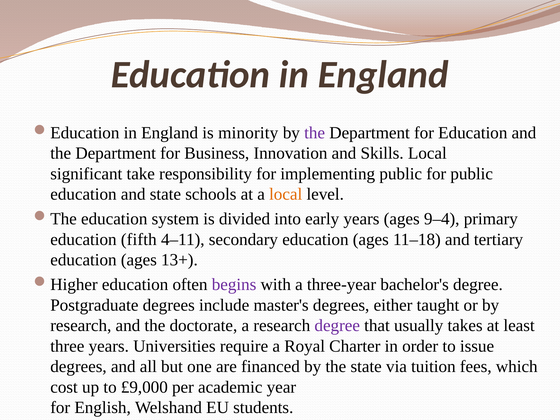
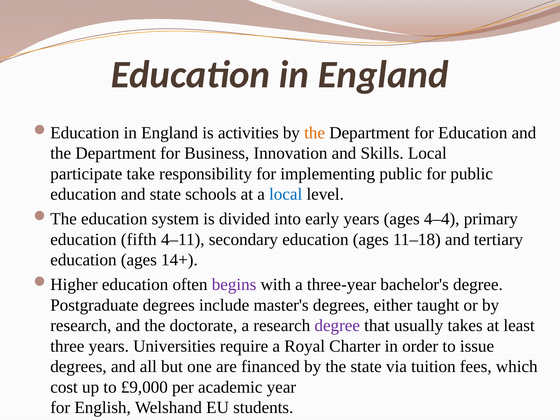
minority: minority -> activities
the at (315, 133) colour: purple -> orange
significant: significant -> participate
local at (286, 194) colour: orange -> blue
9–4: 9–4 -> 4–4
13+: 13+ -> 14+
